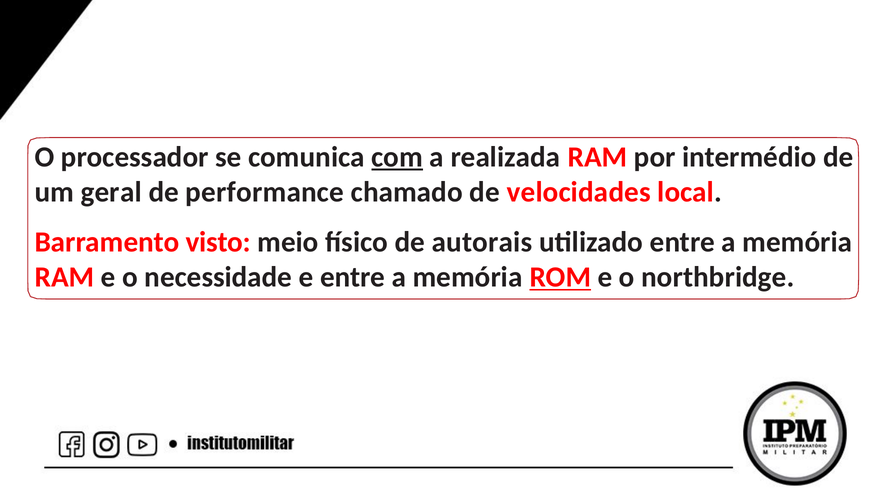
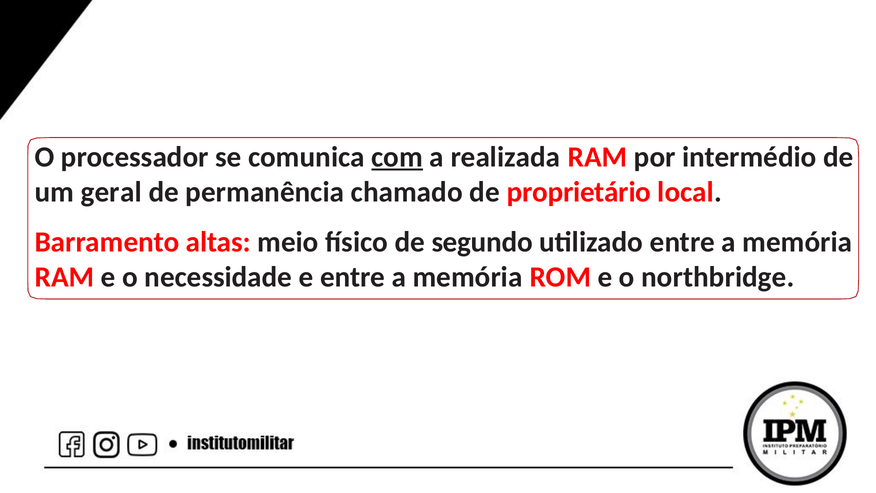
performance: performance -> permanência
velocidades: velocidades -> proprietário
visto: visto -> altas
autorais: autorais -> segundo
ROM underline: present -> none
